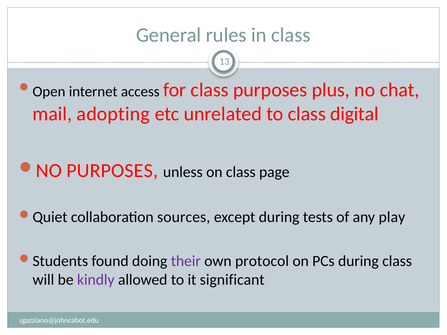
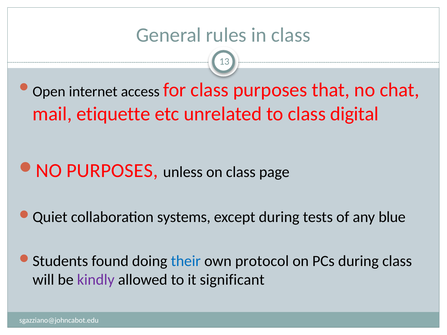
plus: plus -> that
adopting: adopting -> etiquette
sources: sources -> systems
play: play -> blue
their colour: purple -> blue
